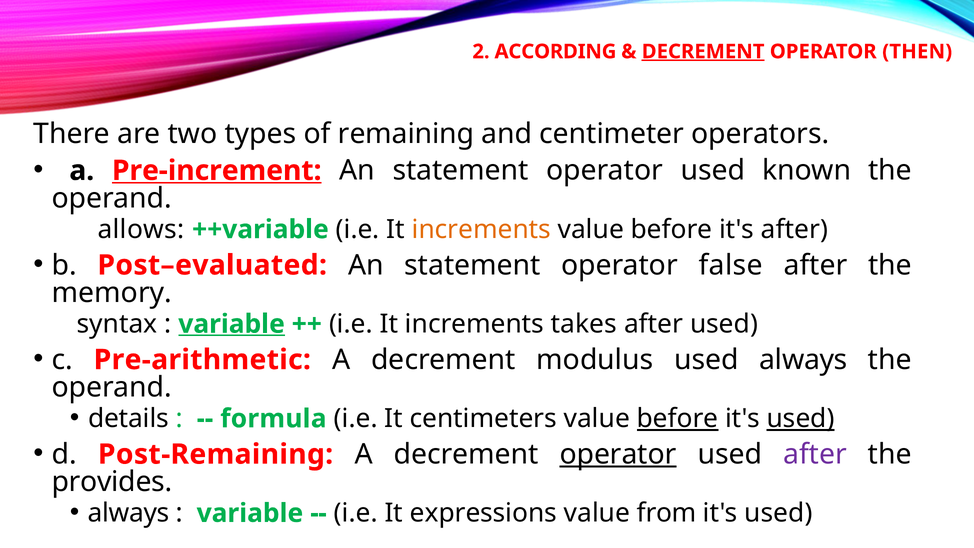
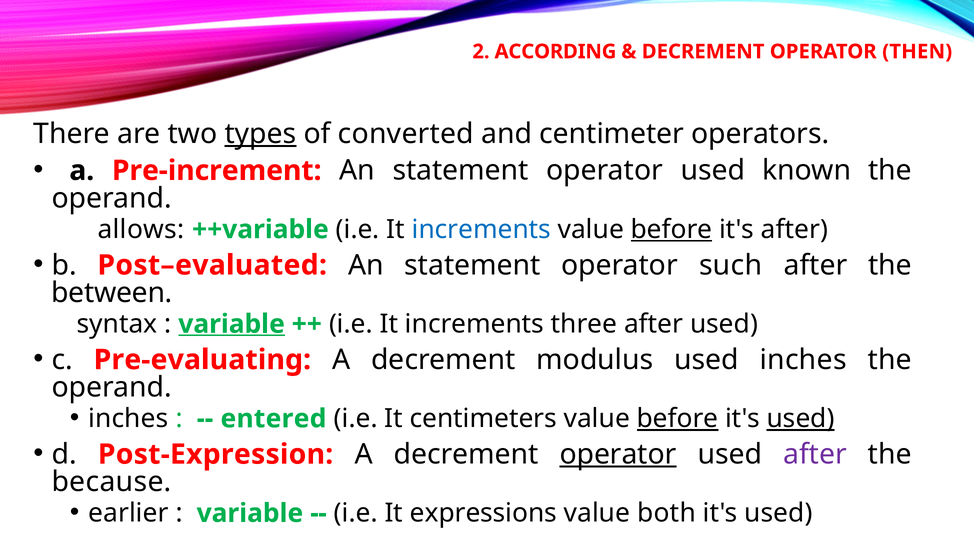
DECREMENT at (703, 52) underline: present -> none
types underline: none -> present
remaining: remaining -> converted
Pre-increment underline: present -> none
increments at (481, 229) colour: orange -> blue
before at (672, 229) underline: none -> present
false: false -> such
memory: memory -> between
takes: takes -> three
Pre-arithmetic: Pre-arithmetic -> Pre-evaluating
used always: always -> inches
details at (129, 419): details -> inches
formula: formula -> entered
Post-Remaining: Post-Remaining -> Post-Expression
provides: provides -> because
always at (129, 513): always -> earlier
from: from -> both
